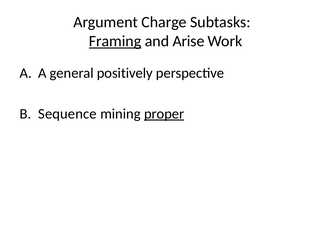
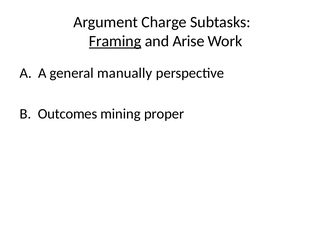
positively: positively -> manually
Sequence: Sequence -> Outcomes
proper underline: present -> none
